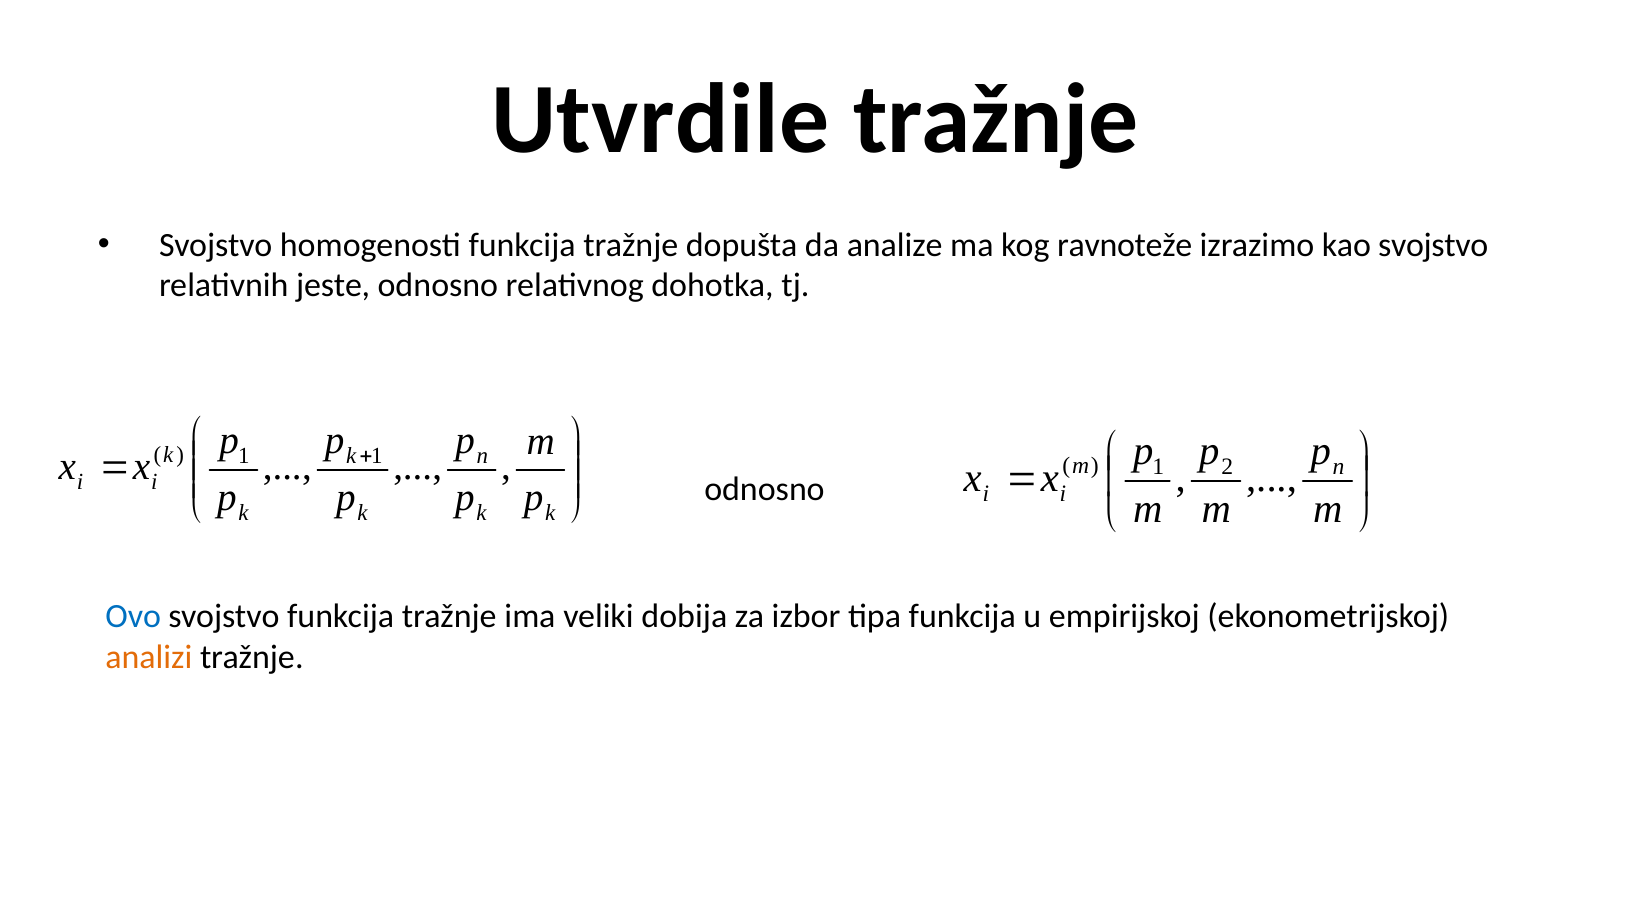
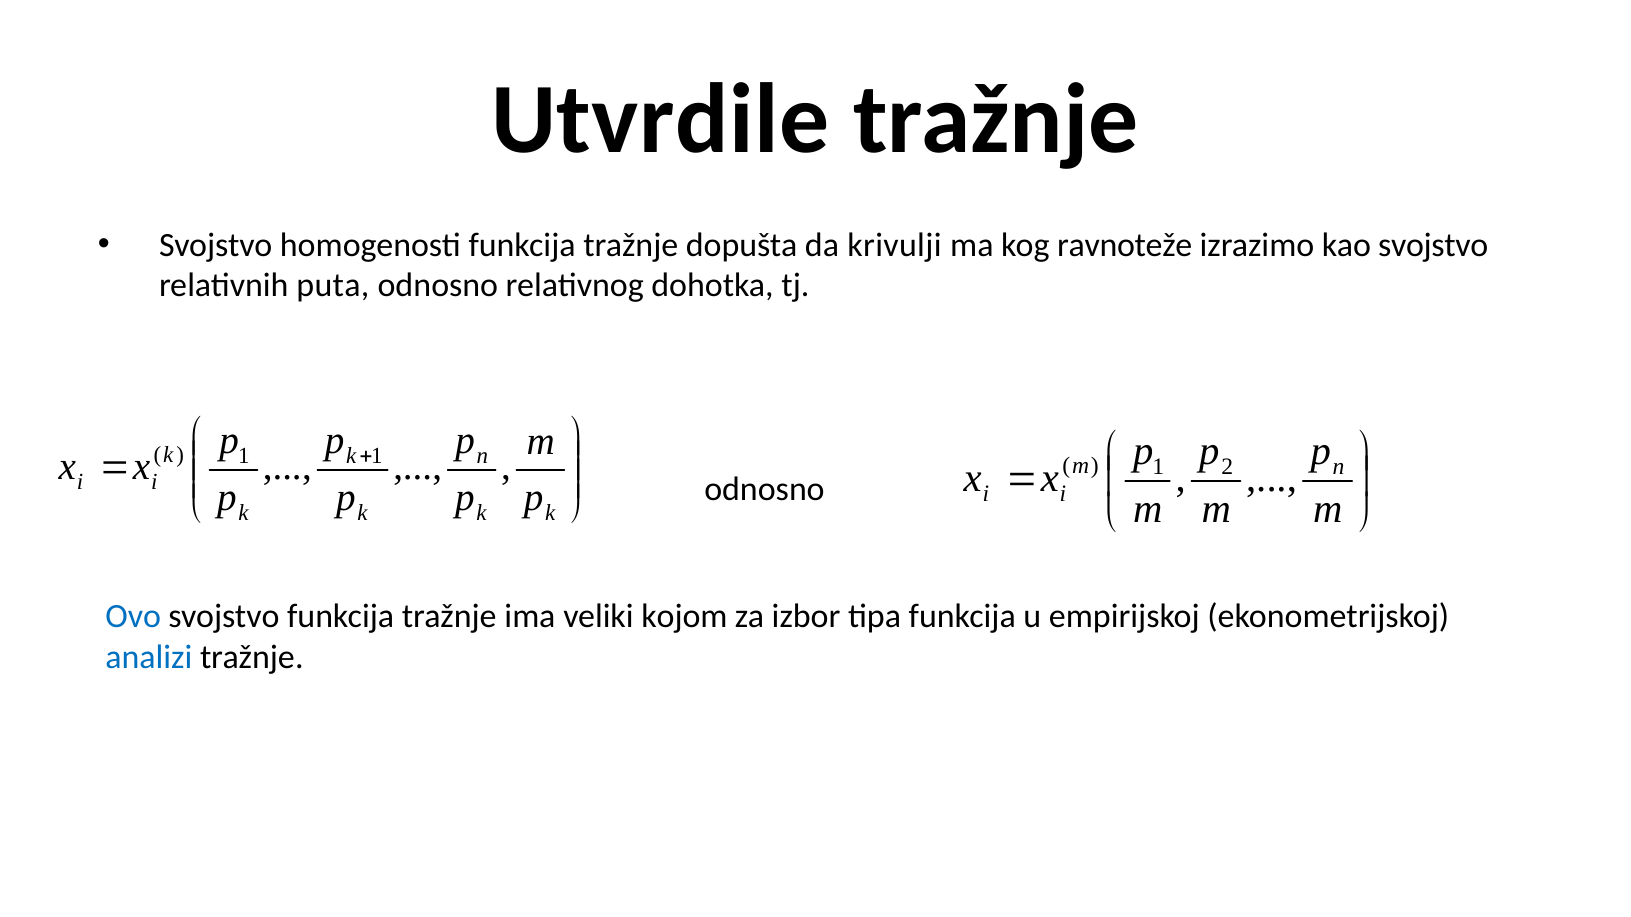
analize: analize -> krivulji
jeste: jeste -> puta
dobija: dobija -> kojom
analizi colour: orange -> blue
